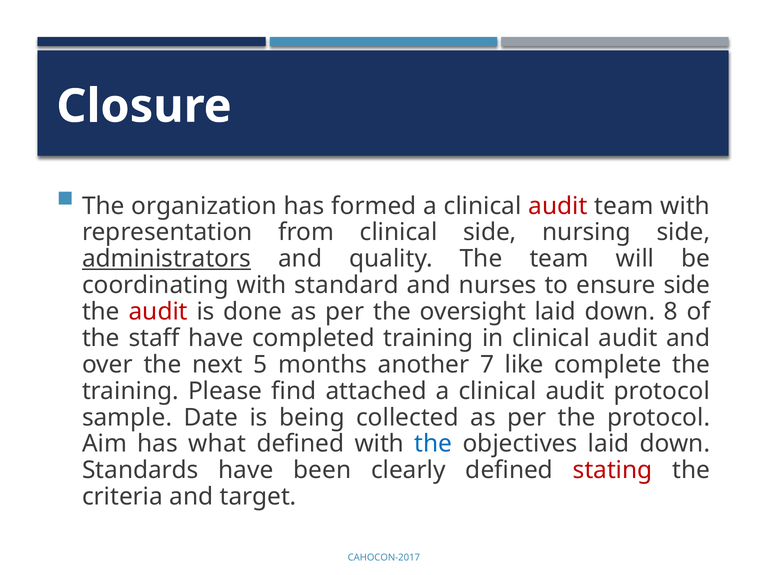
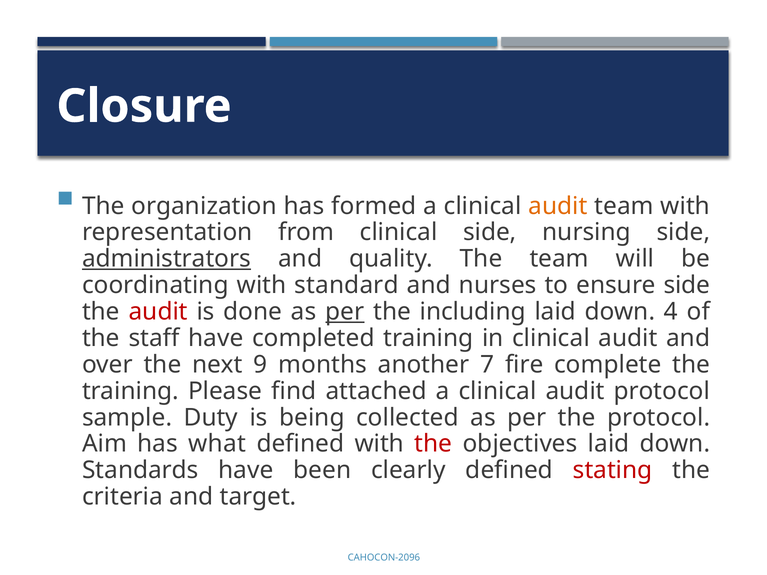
audit at (558, 206) colour: red -> orange
per at (345, 312) underline: none -> present
oversight: oversight -> including
8: 8 -> 4
5: 5 -> 9
like: like -> fire
Date: Date -> Duty
the at (433, 444) colour: blue -> red
CAHOCON-2017: CAHOCON-2017 -> CAHOCON-2096
